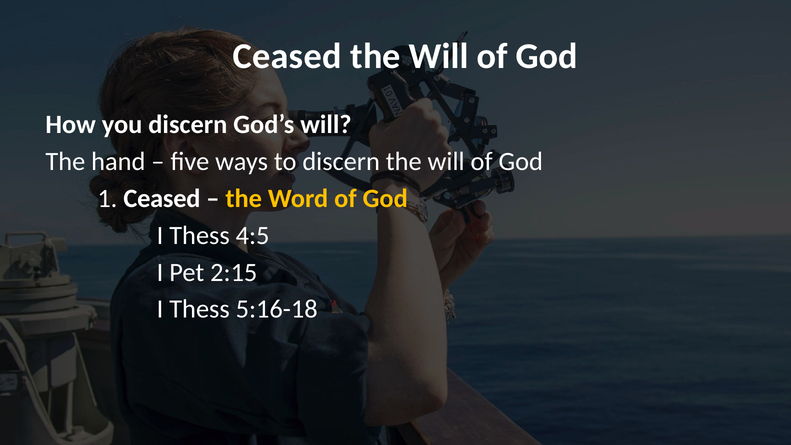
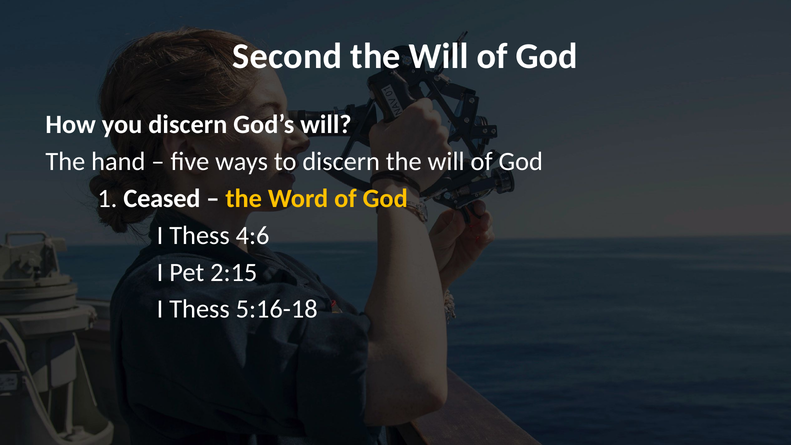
Ceased at (287, 56): Ceased -> Second
4:5: 4:5 -> 4:6
